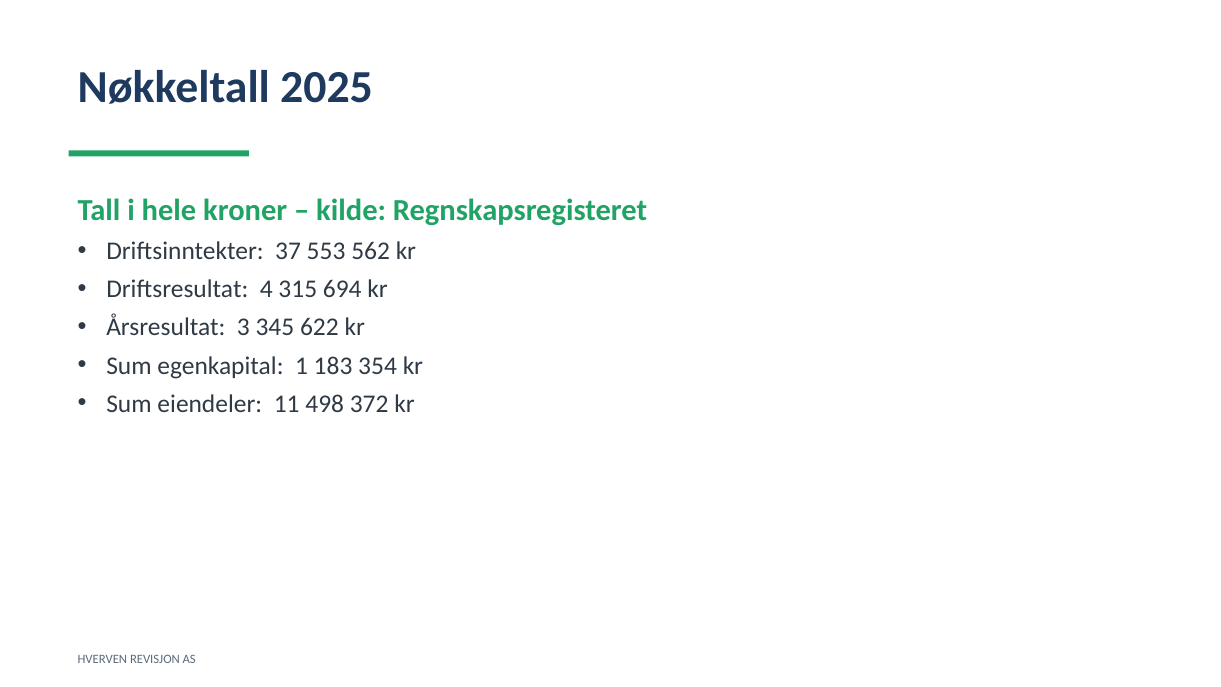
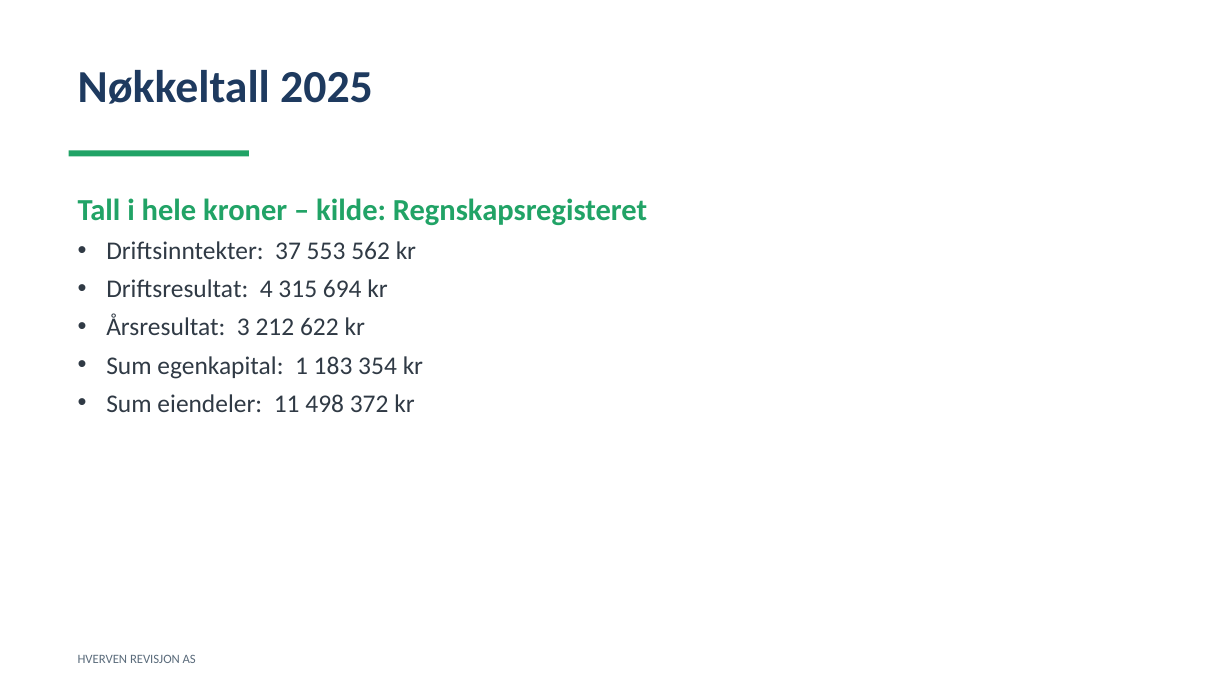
345: 345 -> 212
